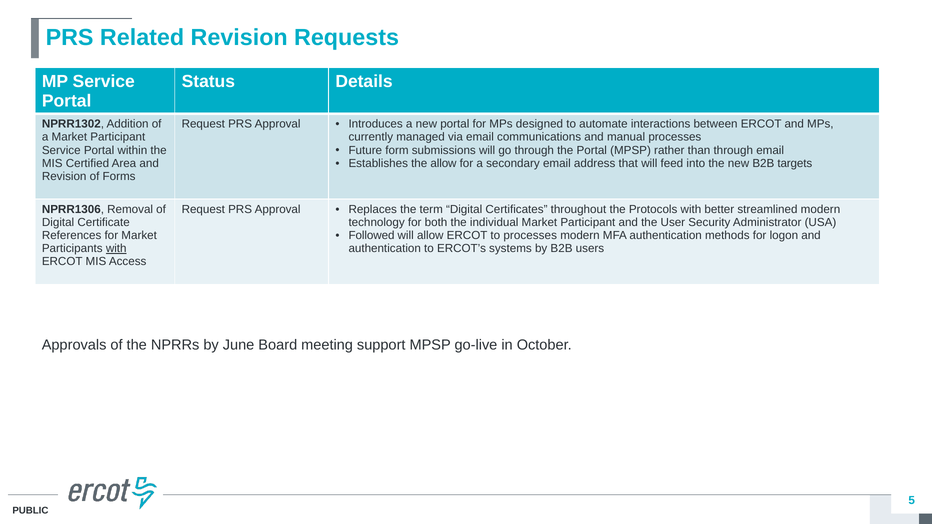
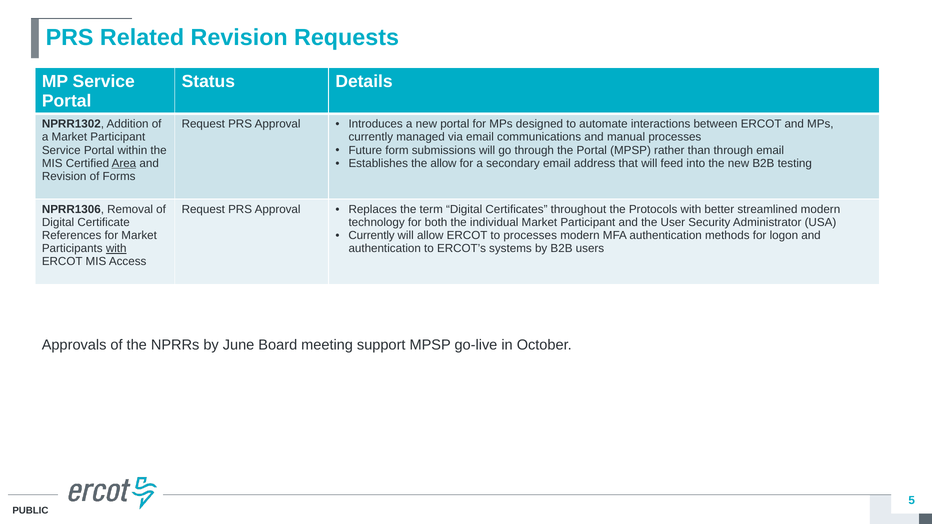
Area underline: none -> present
targets: targets -> testing
Followed at (372, 236): Followed -> Currently
